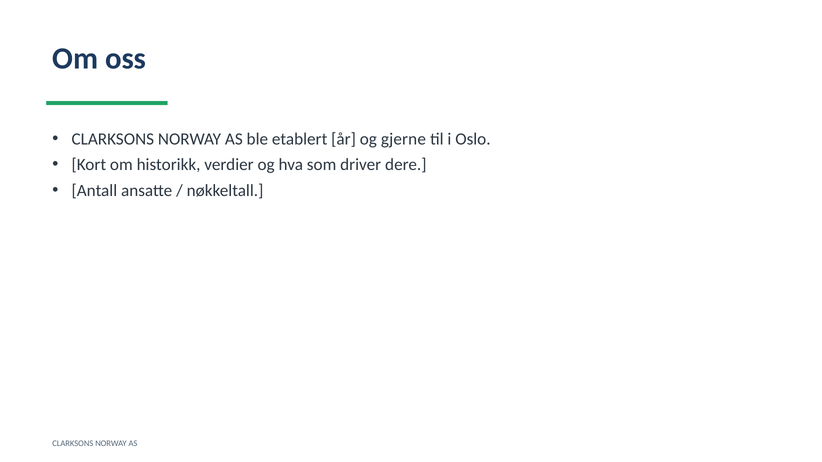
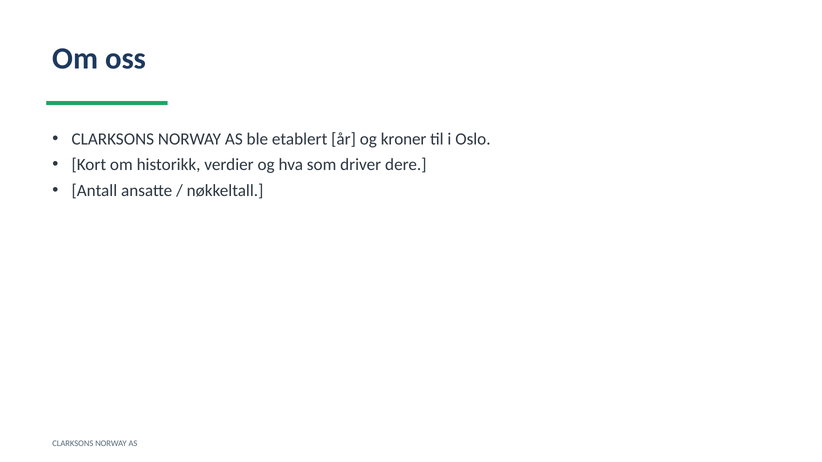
gjerne: gjerne -> kroner
